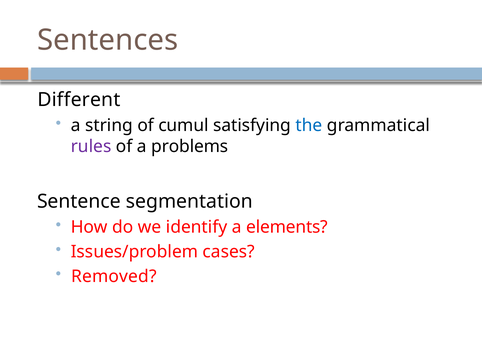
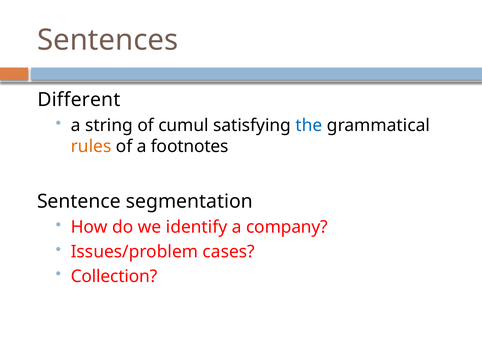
rules colour: purple -> orange
problems: problems -> footnotes
elements: elements -> company
Removed: Removed -> Collection
